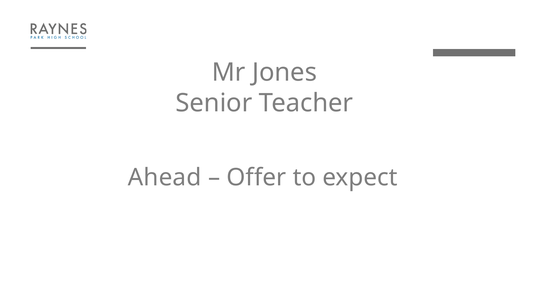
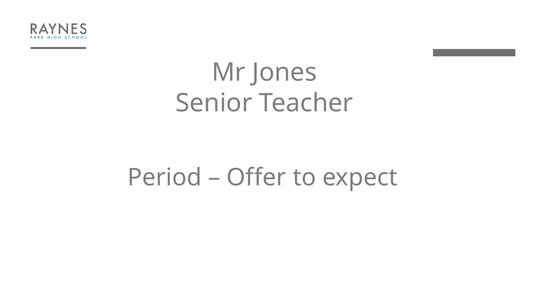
Ahead: Ahead -> Period
